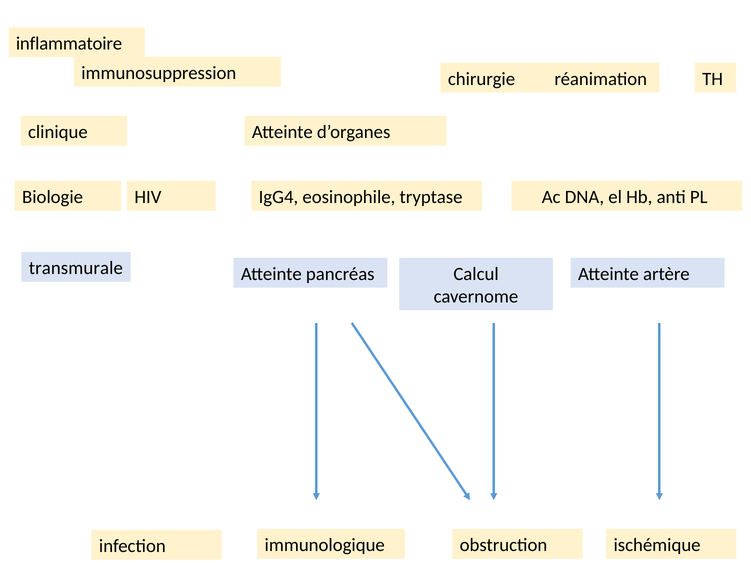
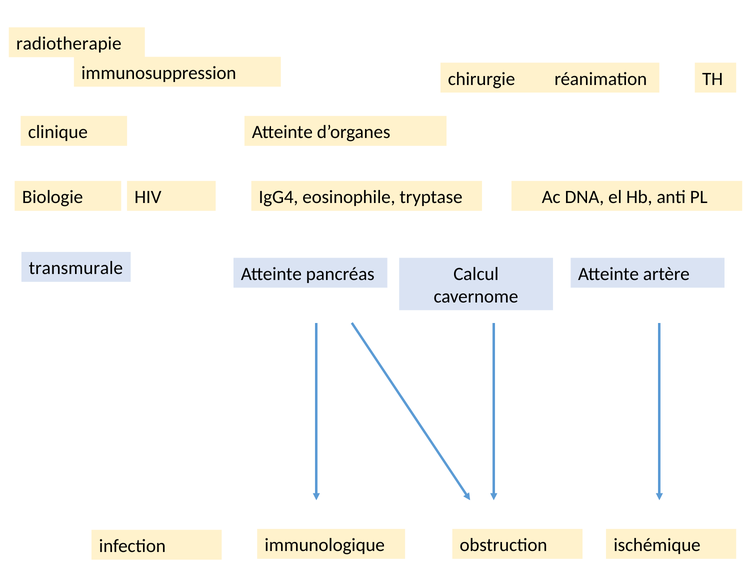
inflammatoire: inflammatoire -> radiotherapie
